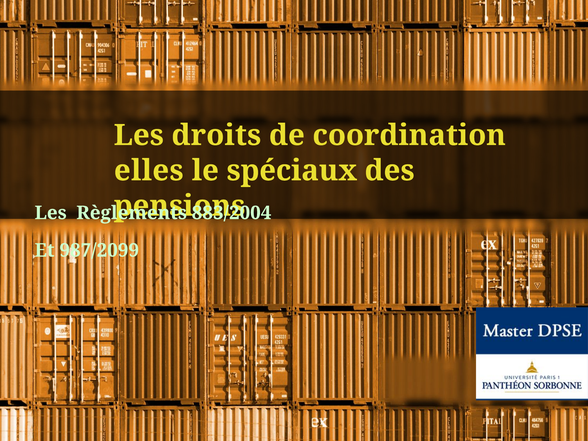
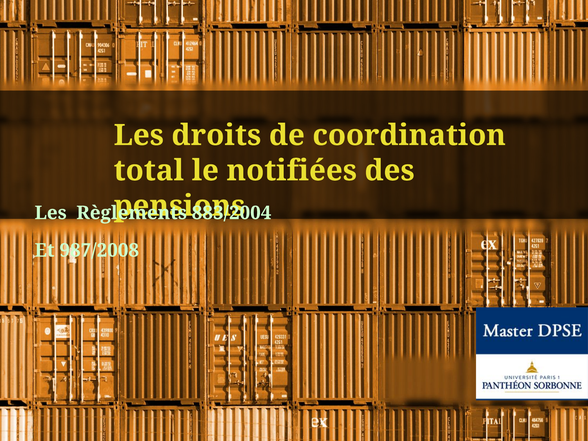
elles: elles -> total
spéciaux: spéciaux -> notifiées
987/2099: 987/2099 -> 987/2008
